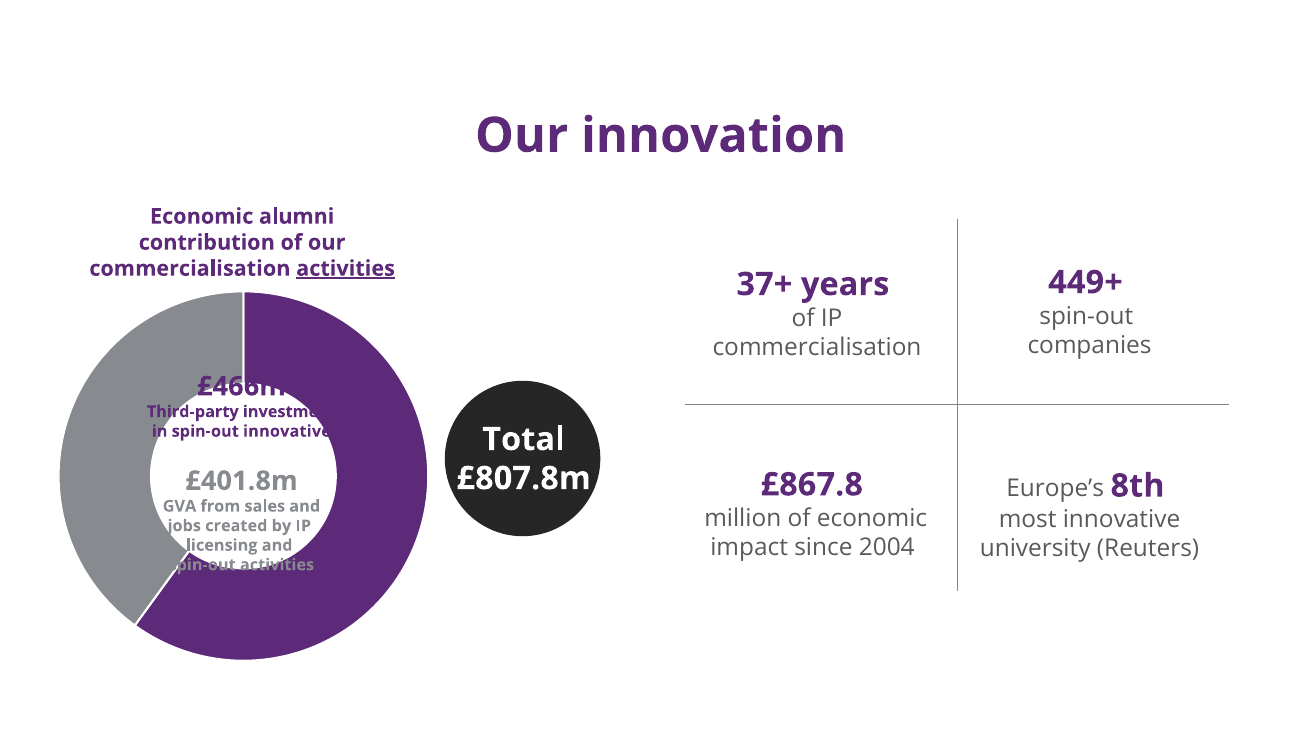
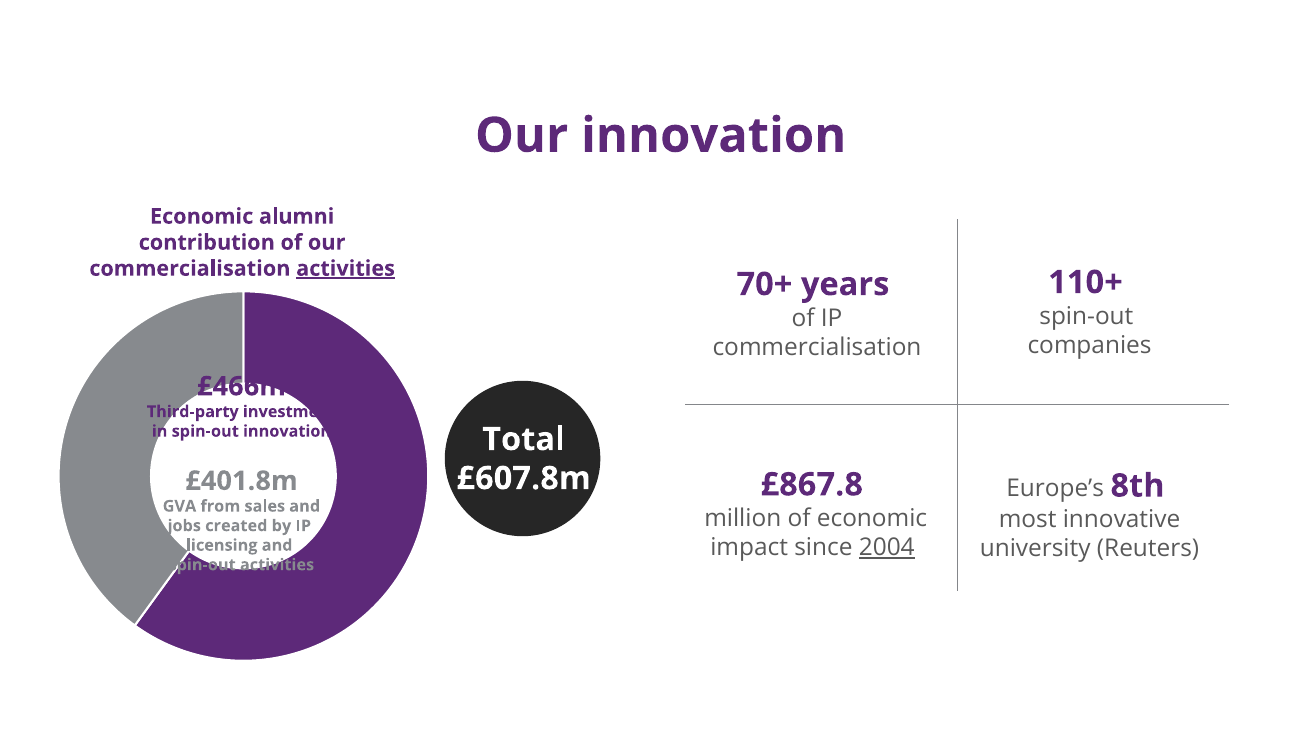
449+: 449+ -> 110+
37+: 37+ -> 70+
spin-out innovative: innovative -> innovation
£807.8m: £807.8m -> £607.8m
2004 underline: none -> present
